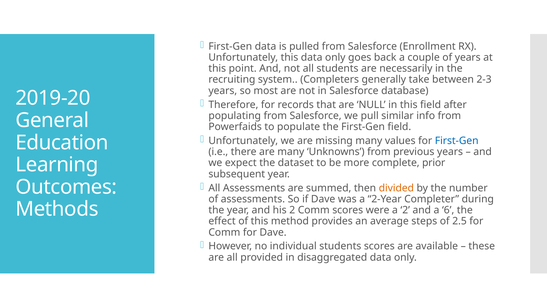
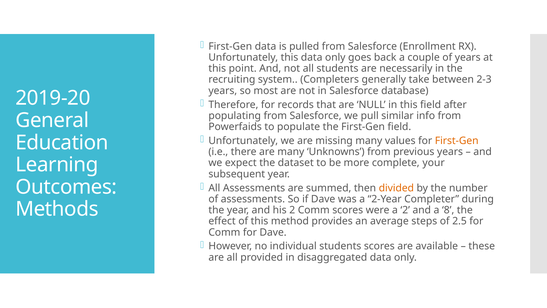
First-Gen at (457, 141) colour: blue -> orange
prior: prior -> your
6: 6 -> 8
